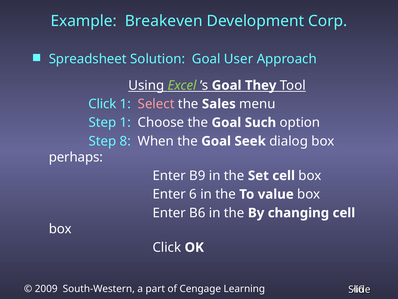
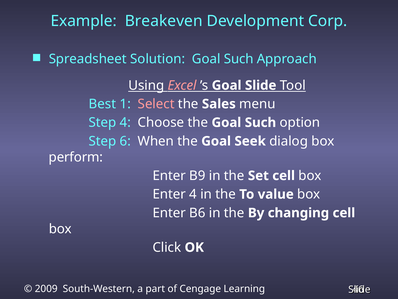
Solution Goal User: User -> Such
Excel colour: light green -> pink
Goal They: They -> Slide
Click at (102, 104): Click -> Best
Step 1: 1 -> 4
8: 8 -> 6
perhaps: perhaps -> perform
Enter 6: 6 -> 4
